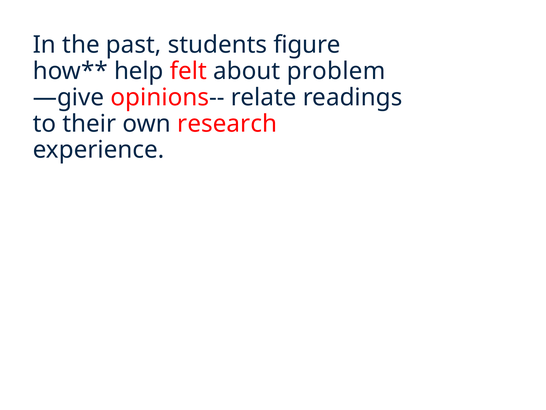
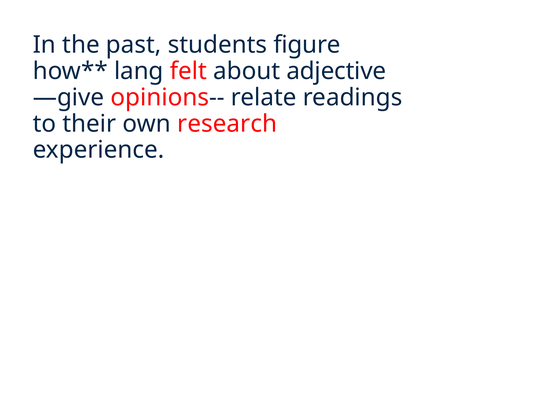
help: help -> lang
problem: problem -> adjective
